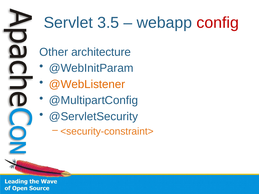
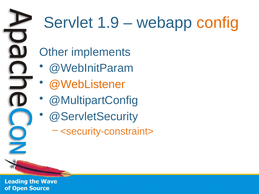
3.5: 3.5 -> 1.9
config colour: red -> orange
architecture: architecture -> implements
